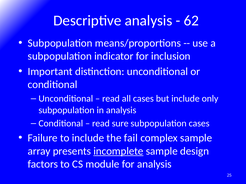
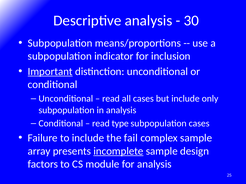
62: 62 -> 30
Important underline: none -> present
sure: sure -> type
